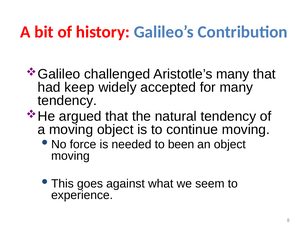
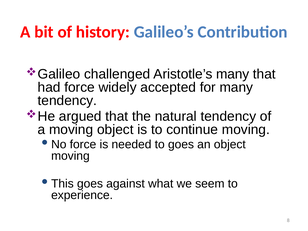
had keep: keep -> force
to been: been -> goes
